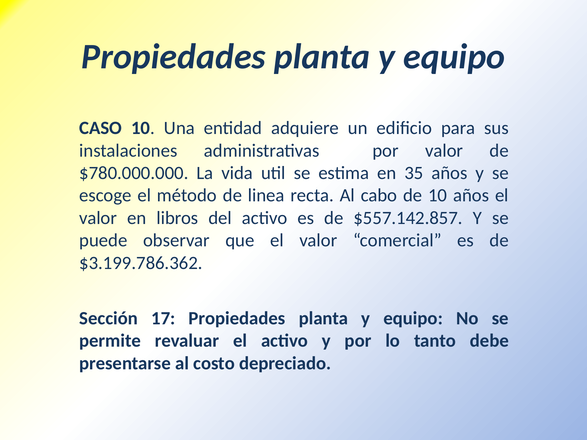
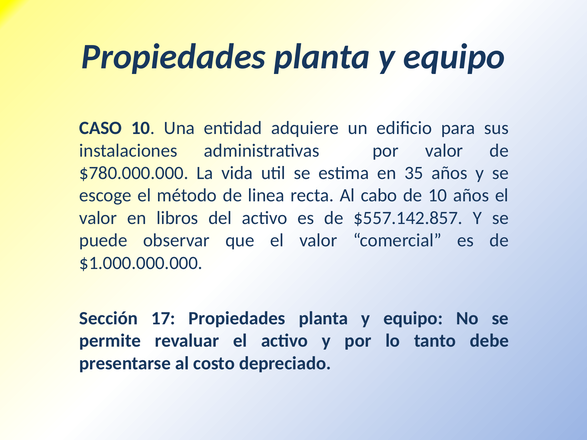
$3.199.786.362: $3.199.786.362 -> $1.000.000.000
